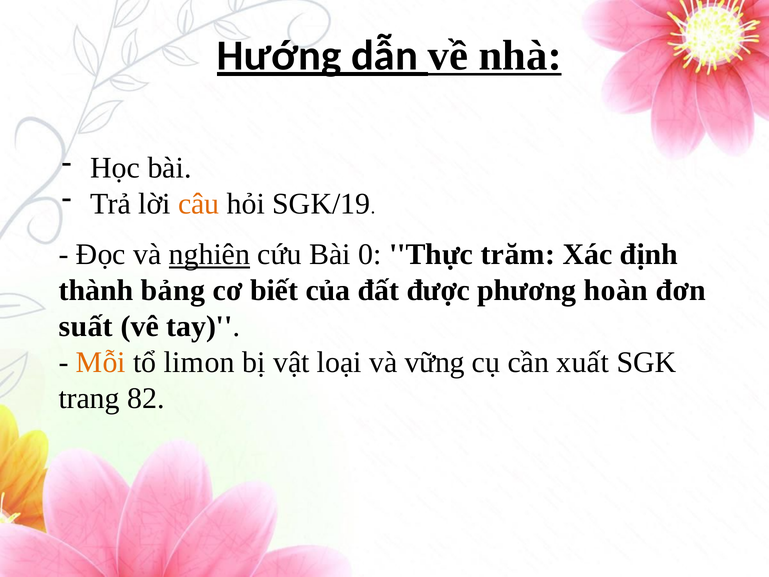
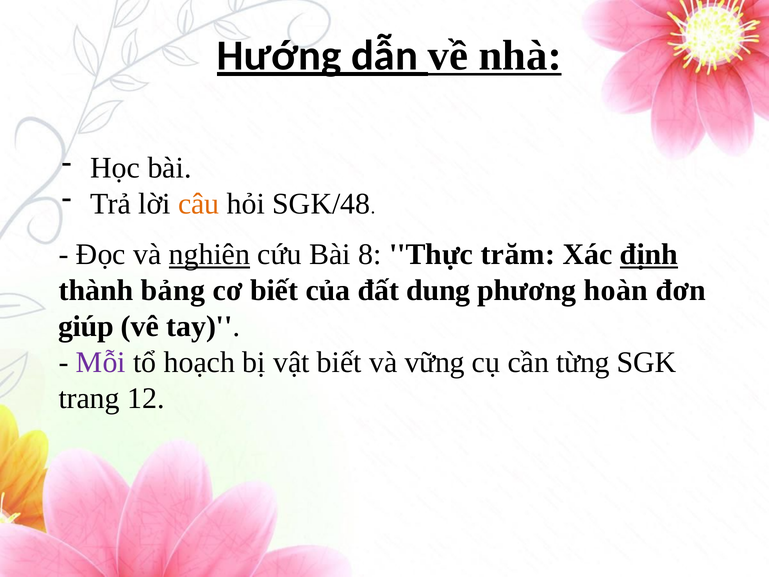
SGK/19: SGK/19 -> SGK/48
0: 0 -> 8
định underline: none -> present
được: được -> dung
suất: suất -> giúp
Mỗi colour: orange -> purple
limon: limon -> hoạch
vật loại: loại -> biết
xuất: xuất -> từng
82: 82 -> 12
